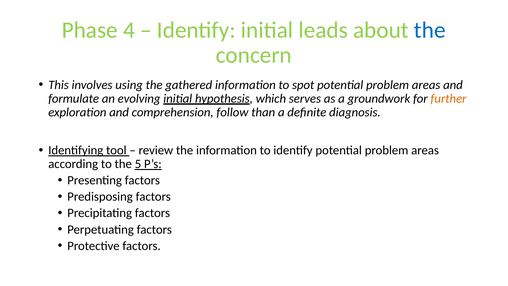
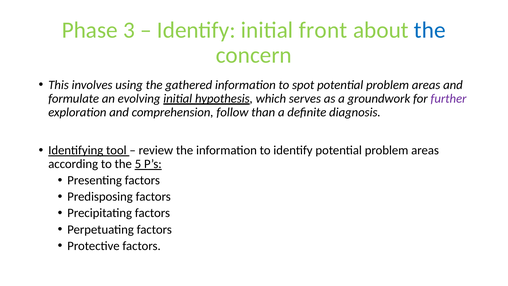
4: 4 -> 3
leads: leads -> front
further colour: orange -> purple
